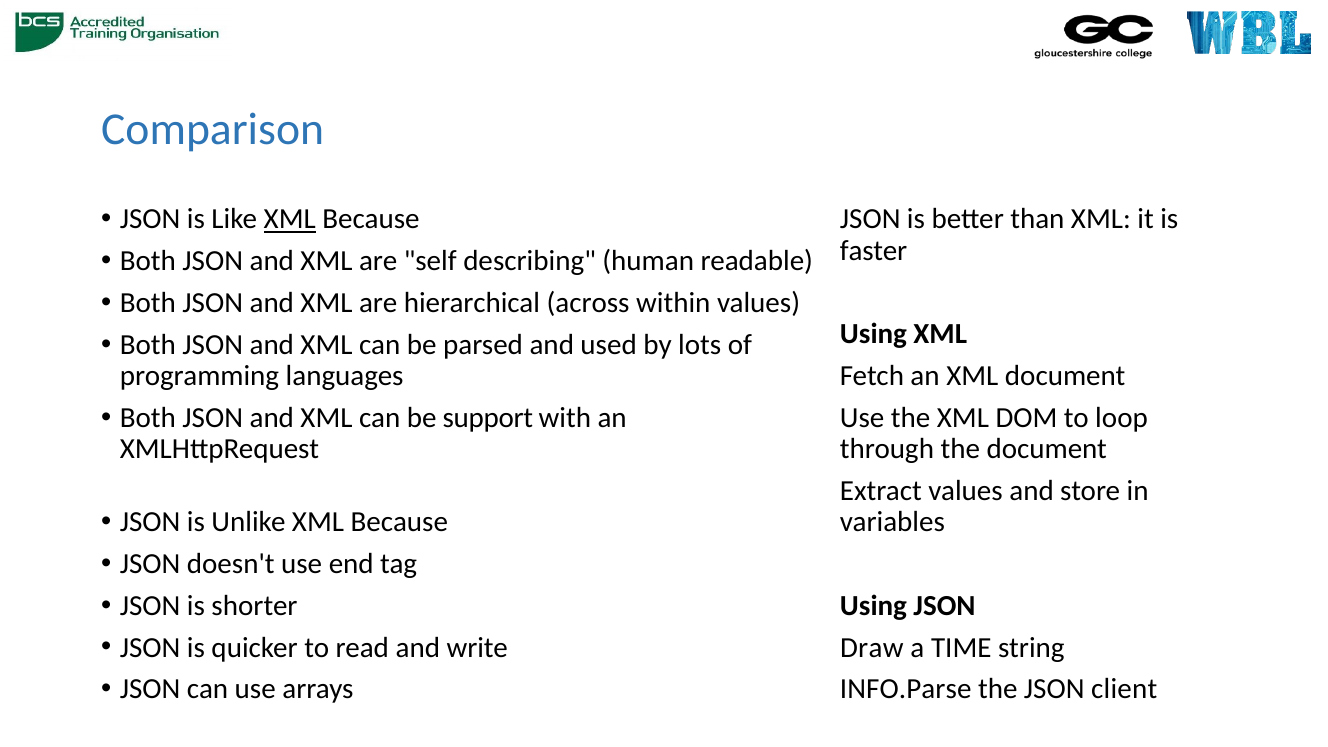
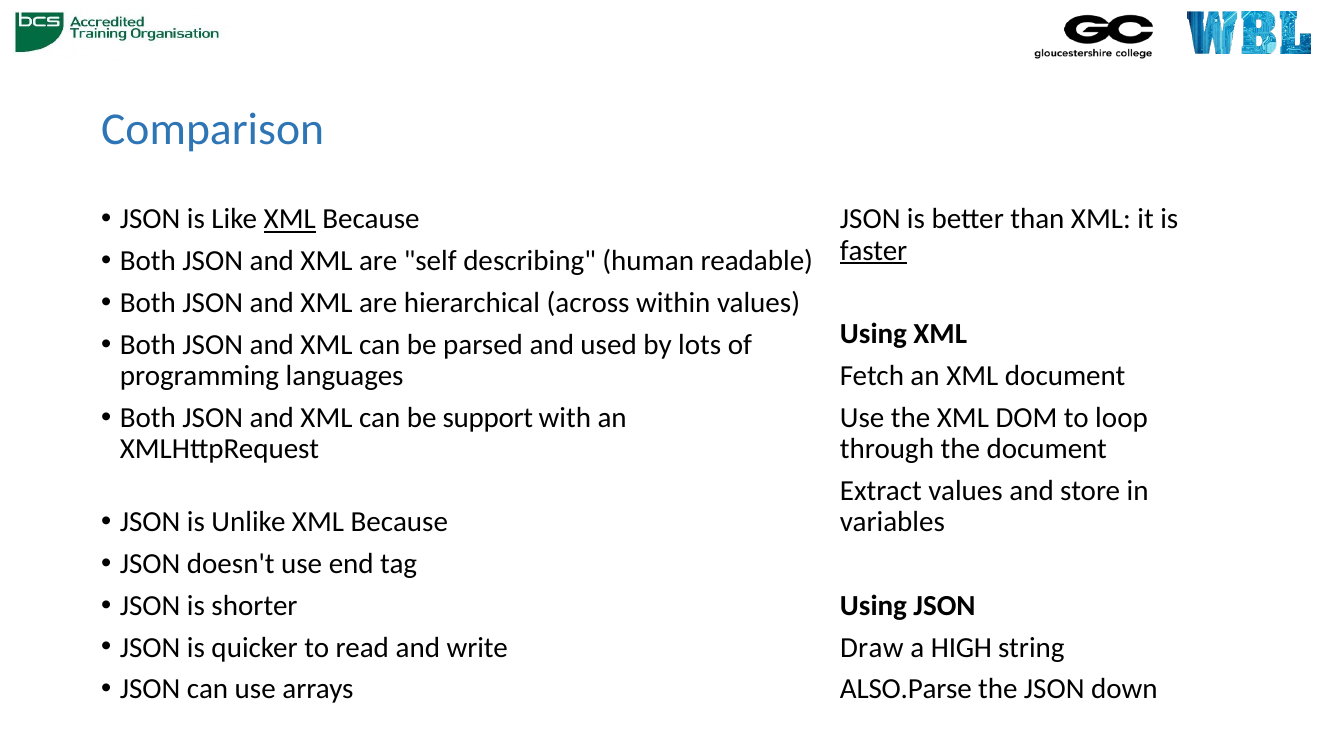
faster underline: none -> present
TIME: TIME -> HIGH
INFO.Parse: INFO.Parse -> ALSO.Parse
client: client -> down
